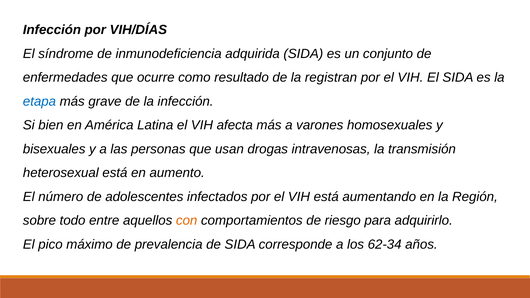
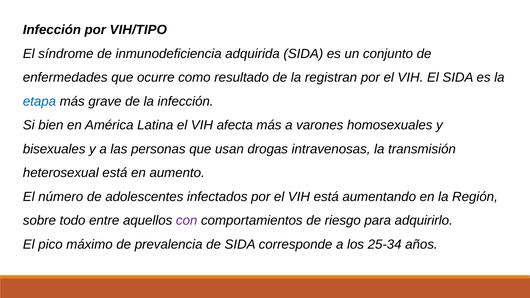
VIH/DÍAS: VIH/DÍAS -> VIH/TIPO
con colour: orange -> purple
62-34: 62-34 -> 25-34
